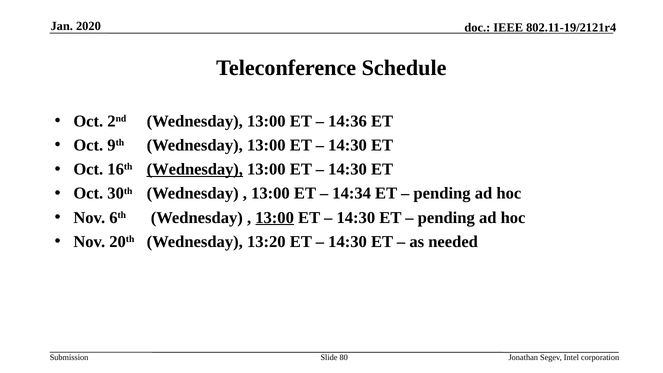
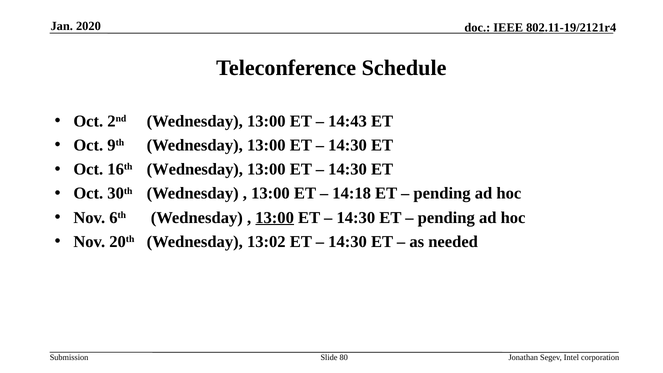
14:36: 14:36 -> 14:43
Wednesday at (195, 169) underline: present -> none
14:34: 14:34 -> 14:18
13:20: 13:20 -> 13:02
